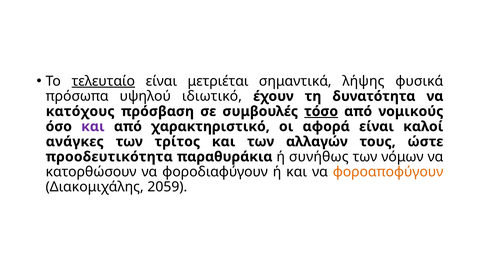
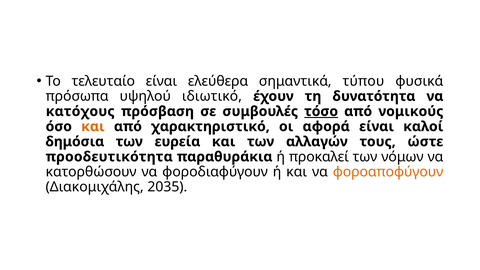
τελευταίο underline: present -> none
μετριέται: μετριέται -> ελεύθερα
λήψης: λήψης -> τύπου
και at (93, 127) colour: purple -> orange
ανάγκες: ανάγκες -> δημόσια
τρίτος: τρίτος -> ευρεία
συνήθως: συνήθως -> προκαλεί
2059: 2059 -> 2035
